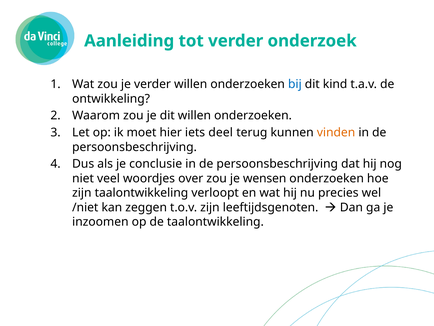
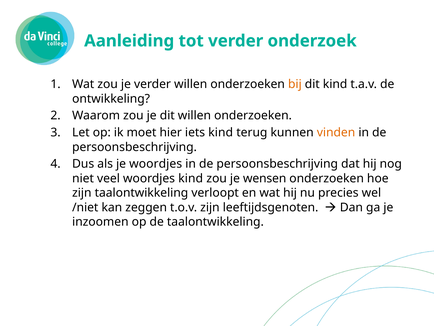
bij colour: blue -> orange
iets deel: deel -> kind
je conclusie: conclusie -> woordjes
woordjes over: over -> kind
